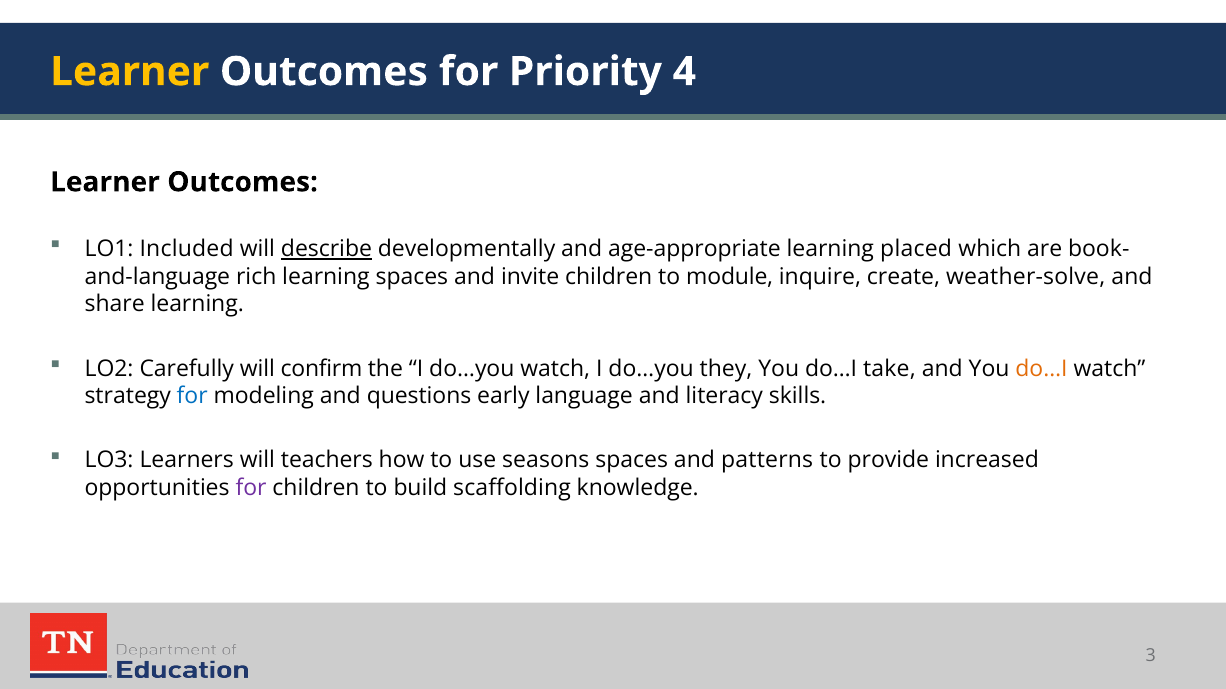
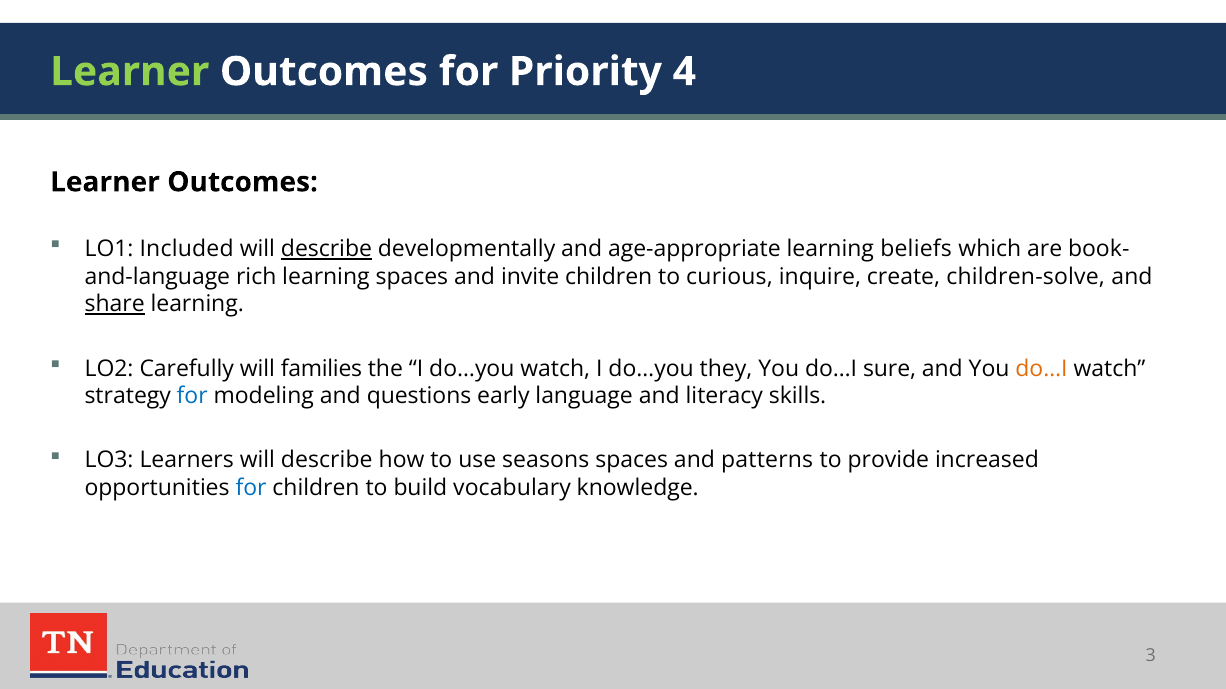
Learner at (130, 72) colour: yellow -> light green
placed: placed -> beliefs
module: module -> curious
weather-solve: weather-solve -> children-solve
share underline: none -> present
confirm: confirm -> families
take: take -> sure
Learners will teachers: teachers -> describe
for at (251, 488) colour: purple -> blue
scaffolding: scaffolding -> vocabulary
